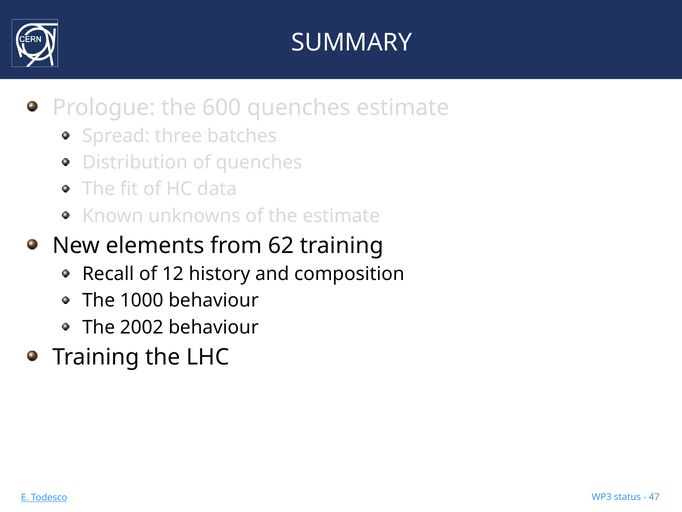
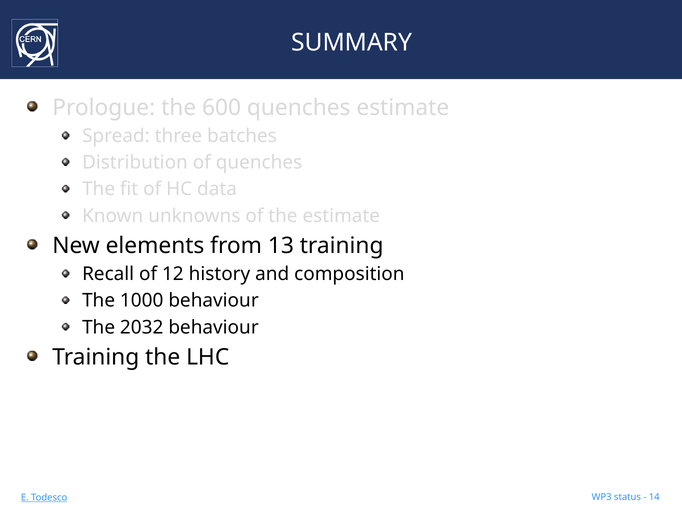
62: 62 -> 13
2002: 2002 -> 2032
47: 47 -> 14
